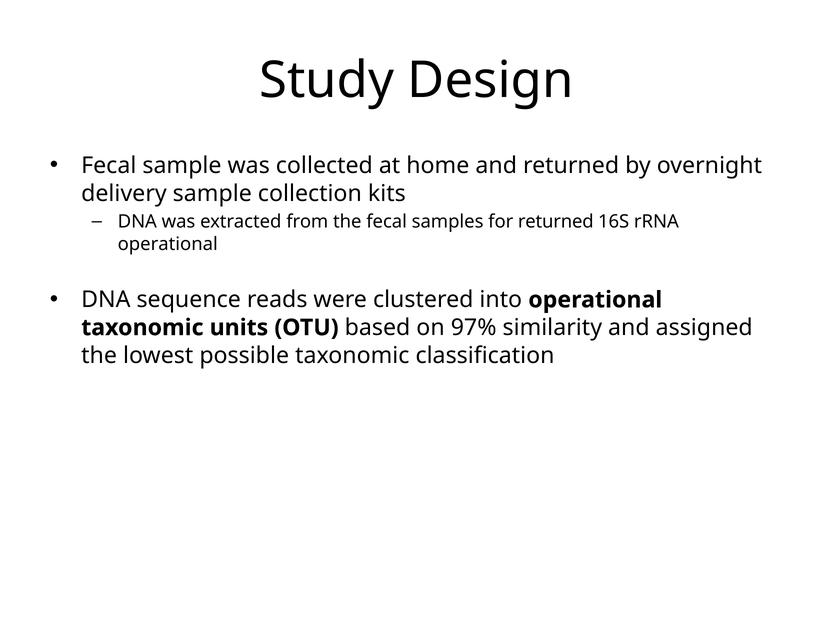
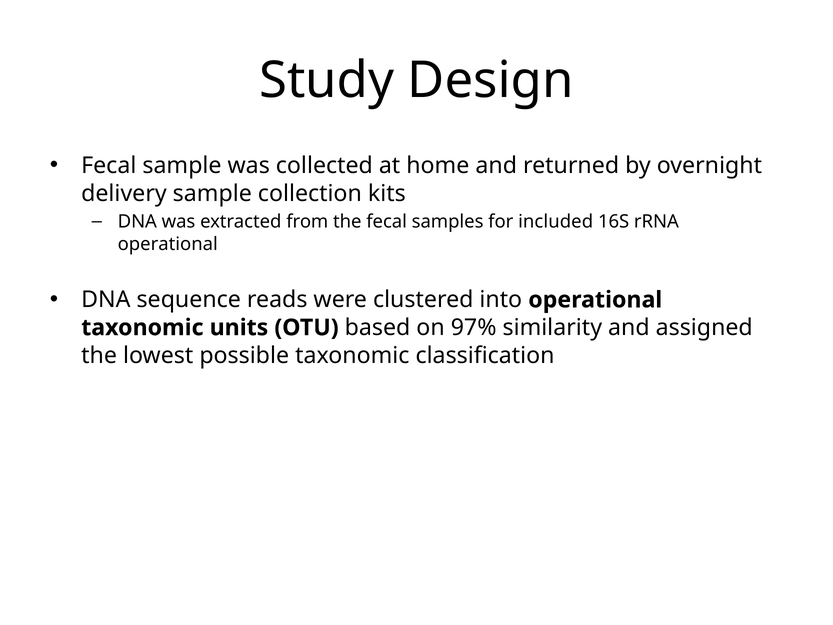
for returned: returned -> included
